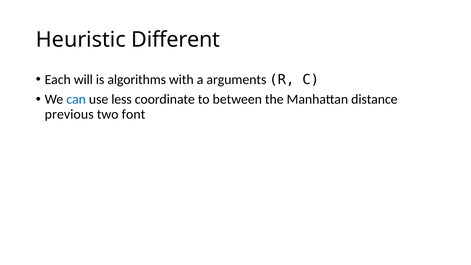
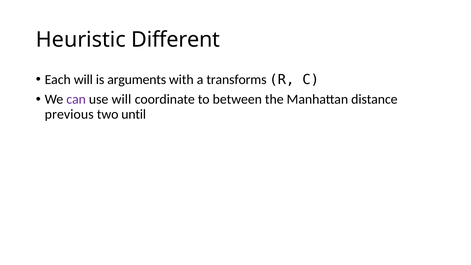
algorithms: algorithms -> arguments
arguments: arguments -> transforms
can colour: blue -> purple
use less: less -> will
font: font -> until
